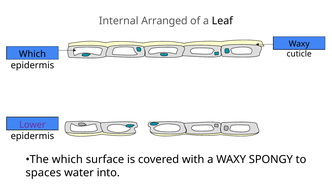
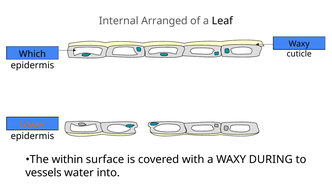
Lower colour: purple -> orange
The which: which -> within
SPONGY: SPONGY -> DURING
spaces: spaces -> vessels
